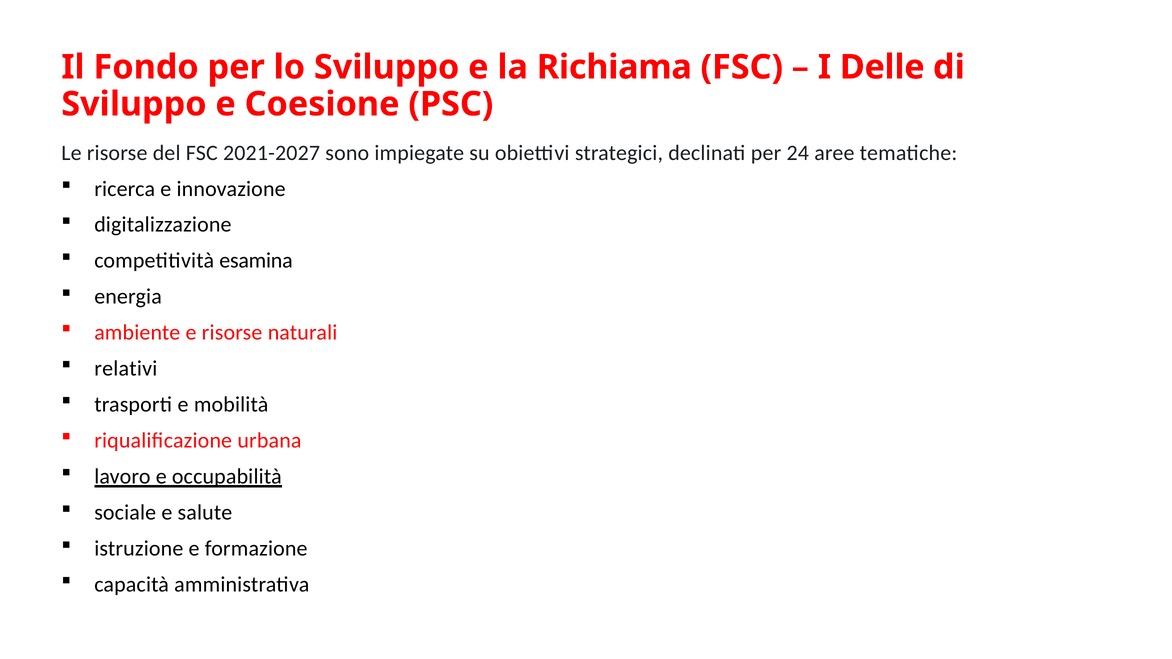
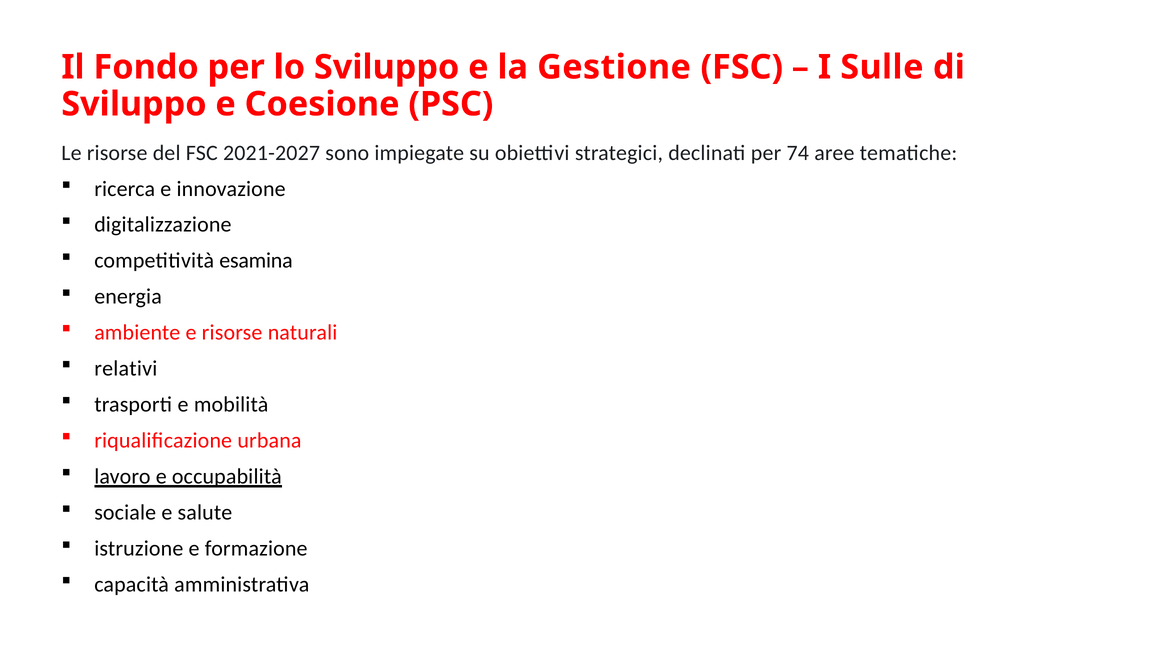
Richiama: Richiama -> Gestione
Delle: Delle -> Sulle
24: 24 -> 74
